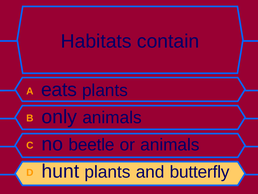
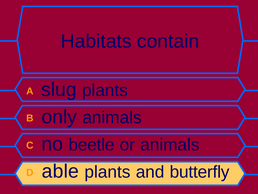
eats: eats -> slug
hunt: hunt -> able
